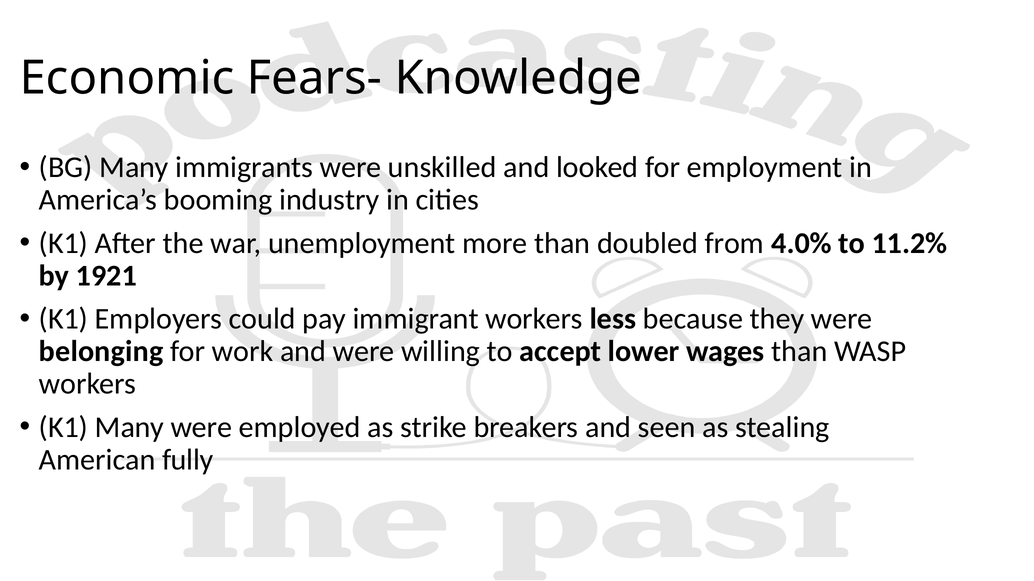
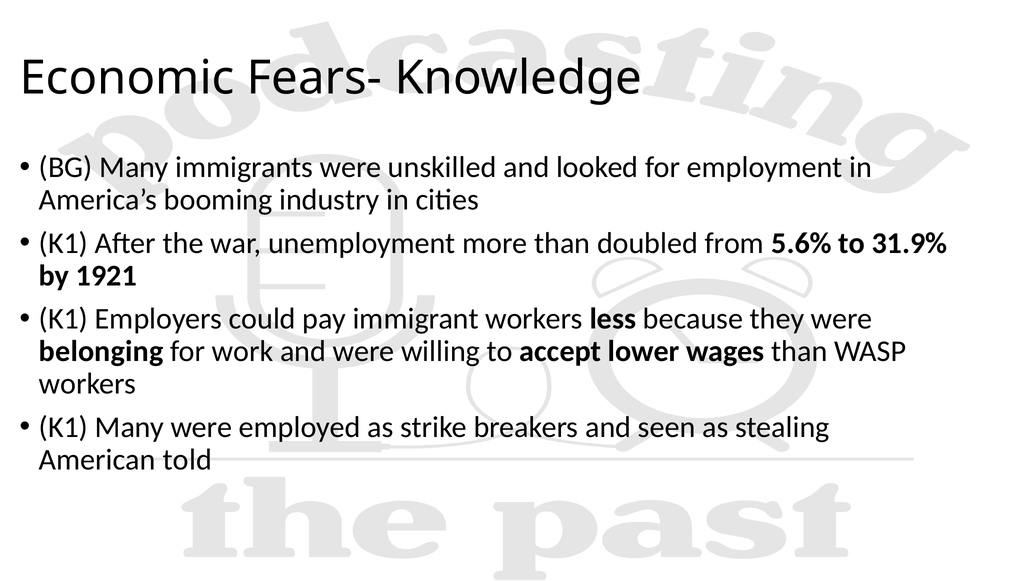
4.0%: 4.0% -> 5.6%
11.2%: 11.2% -> 31.9%
fully: fully -> told
